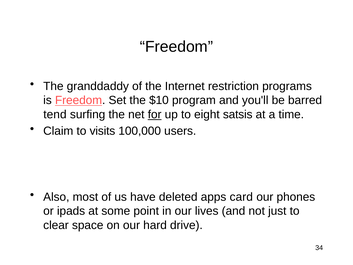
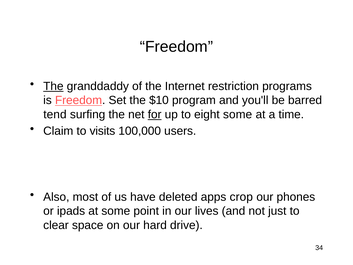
The at (53, 86) underline: none -> present
eight satsis: satsis -> some
card: card -> crop
